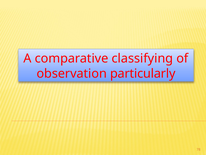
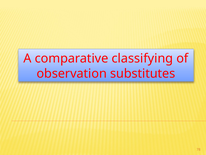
particularly: particularly -> substitutes
